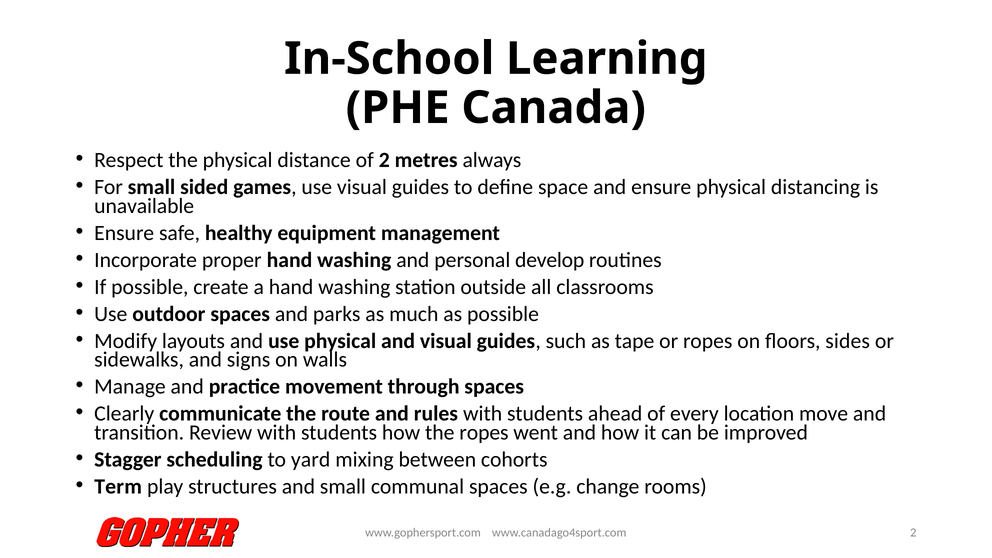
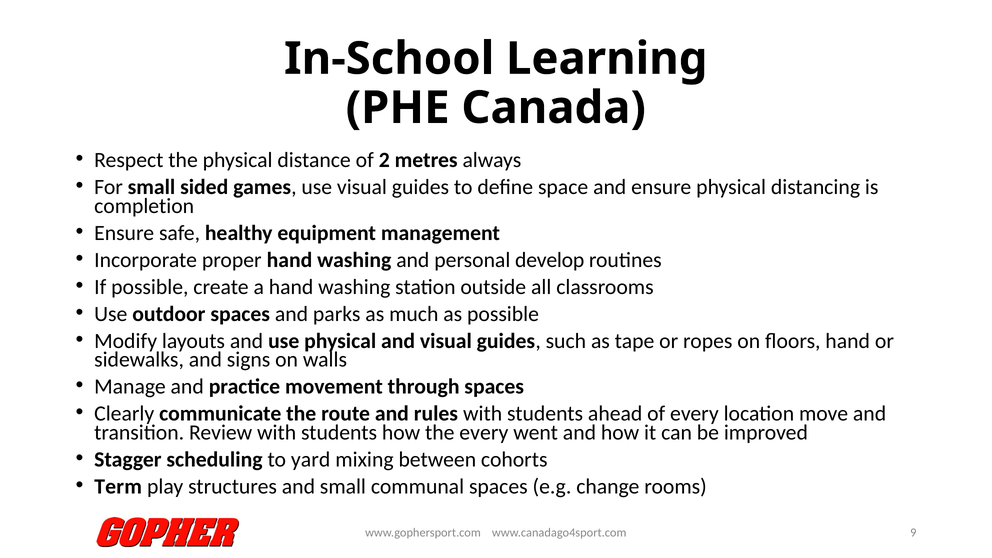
unavailable: unavailable -> completion
floors sides: sides -> hand
the ropes: ropes -> every
www.canadago4sport.com 2: 2 -> 9
